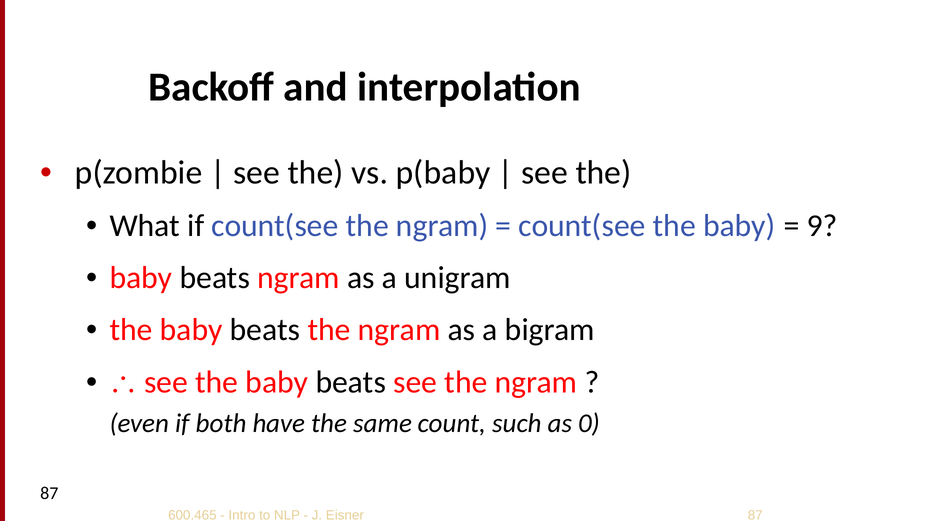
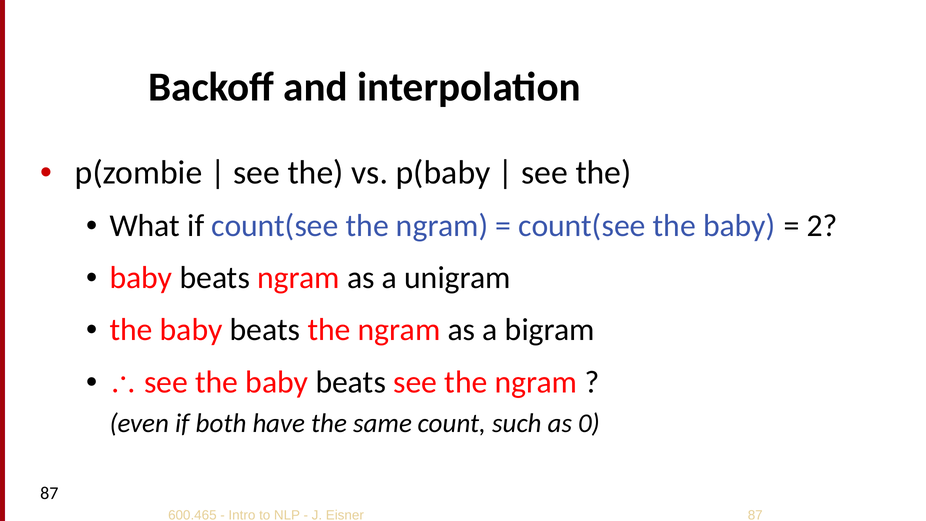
9: 9 -> 2
